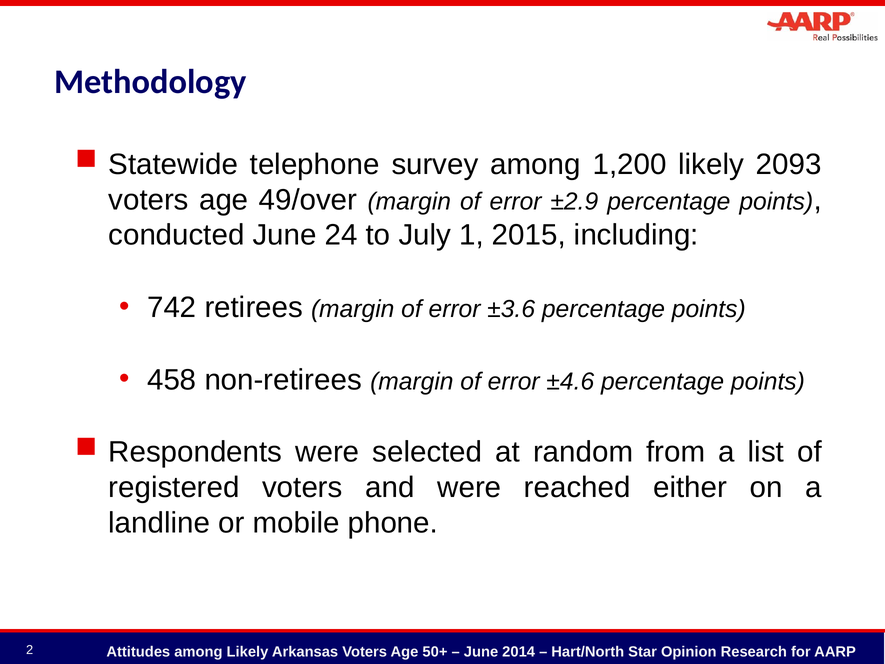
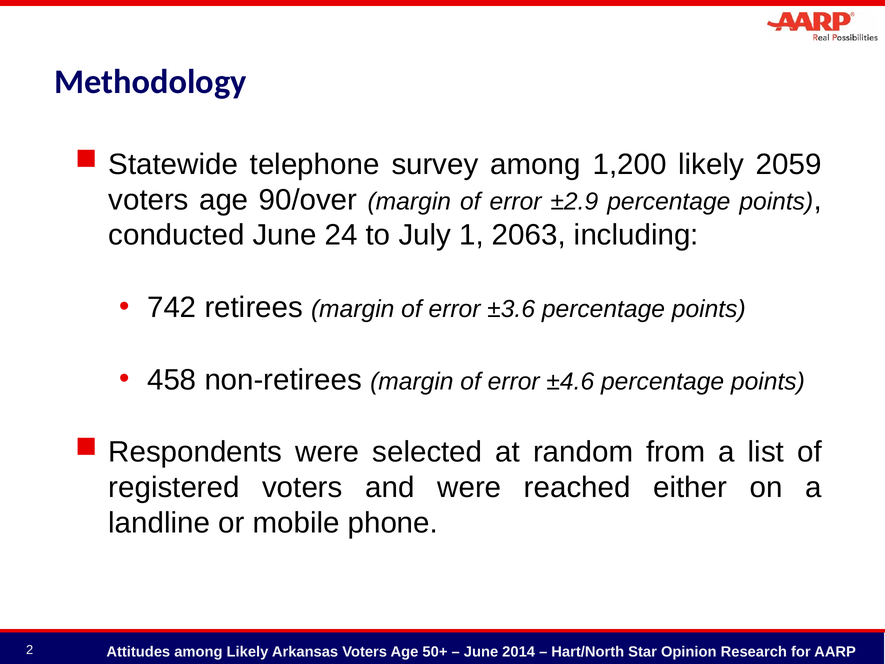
2093: 2093 -> 2059
49/over: 49/over -> 90/over
2015: 2015 -> 2063
